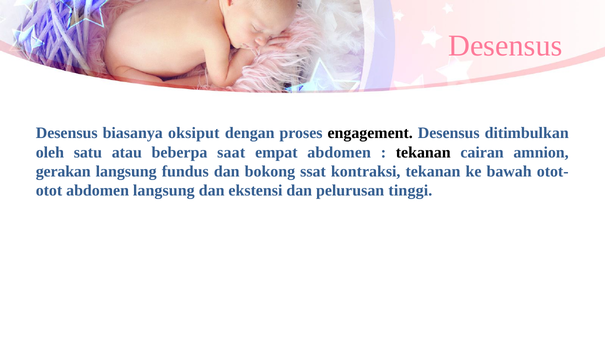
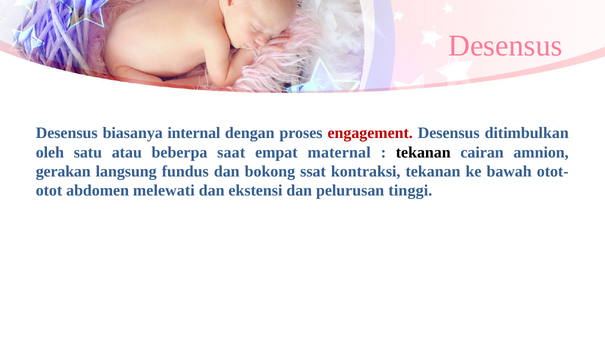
oksiput: oksiput -> internal
engagement colour: black -> red
empat abdomen: abdomen -> maternal
abdomen langsung: langsung -> melewati
